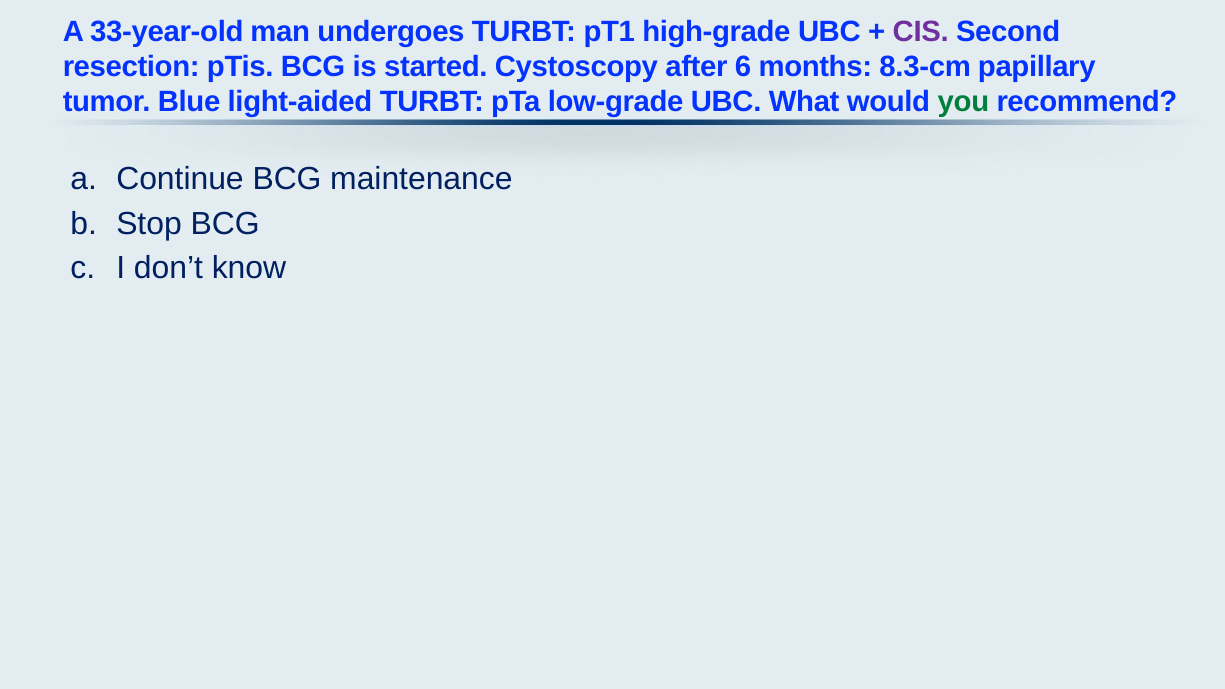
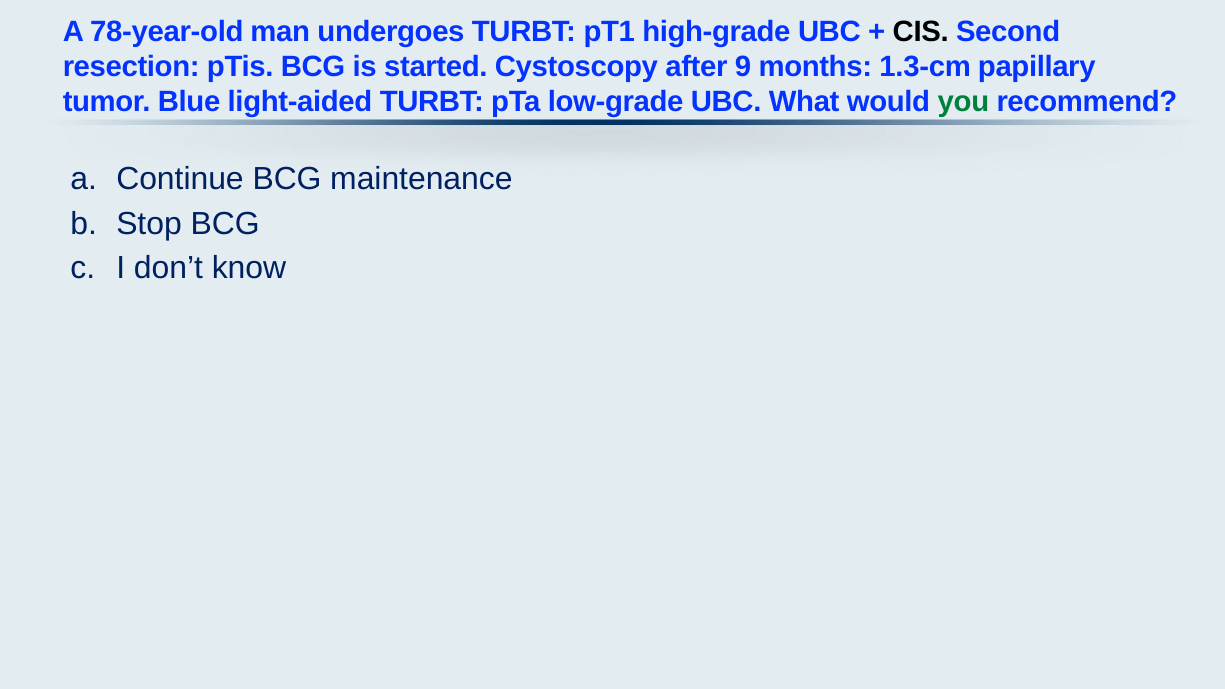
33-year-old: 33-year-old -> 78-year-old
CIS colour: purple -> black
6: 6 -> 9
8.3-cm: 8.3-cm -> 1.3-cm
